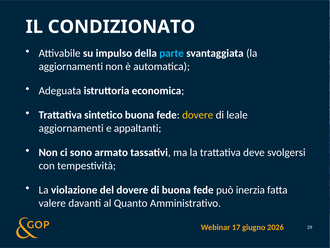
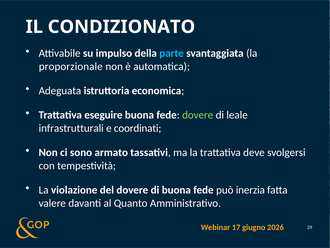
aggiornamenti at (71, 66): aggiornamenti -> proporzionale
sintetico: sintetico -> eseguire
dovere at (198, 115) colour: yellow -> light green
aggiornamenti at (71, 128): aggiornamenti -> infrastrutturali
appaltanti: appaltanti -> coordinati
